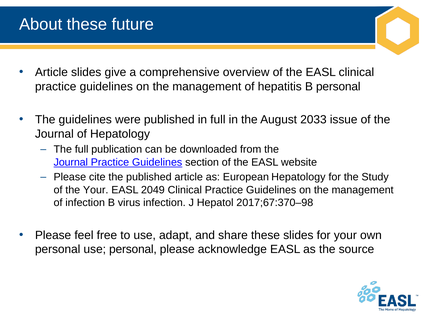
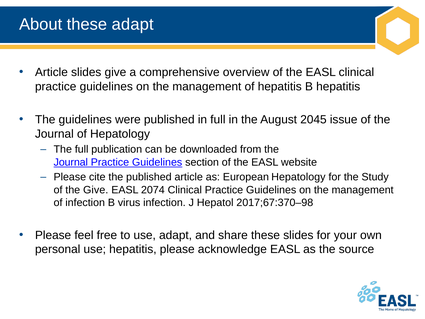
these future: future -> adapt
B personal: personal -> hepatitis
2033: 2033 -> 2045
the Your: Your -> Give
2049: 2049 -> 2074
use personal: personal -> hepatitis
